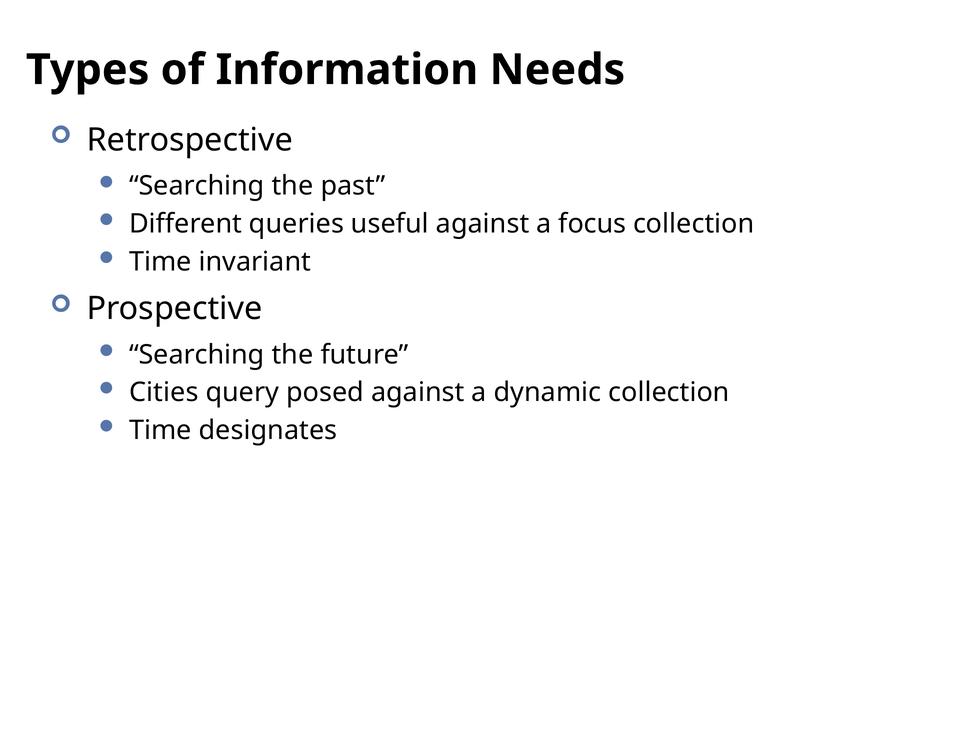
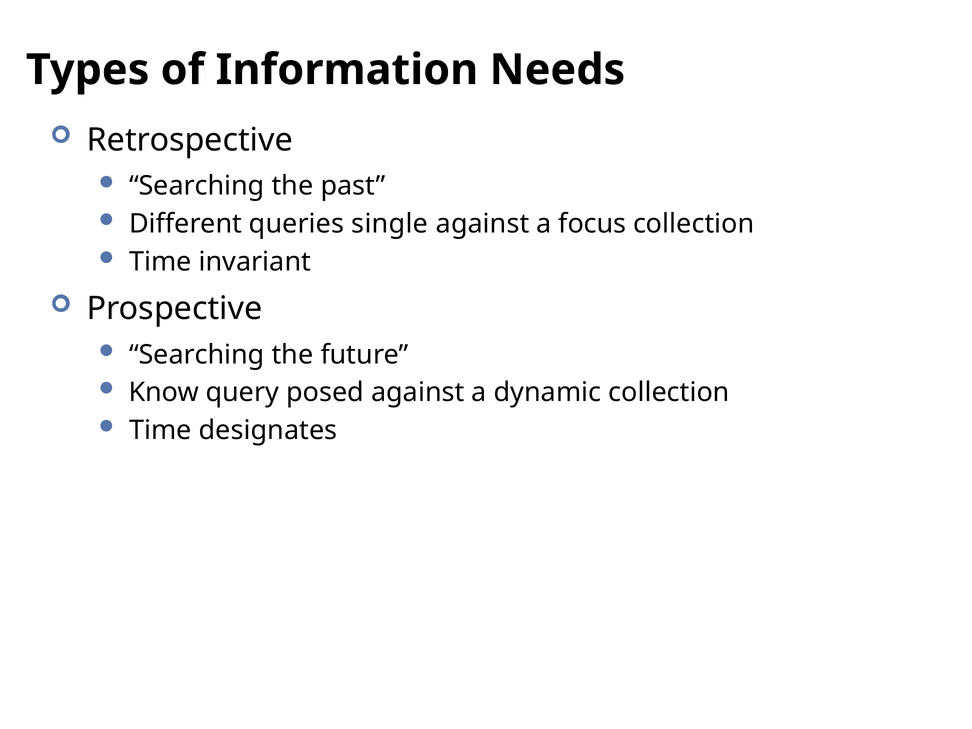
useful: useful -> single
Cities: Cities -> Know
